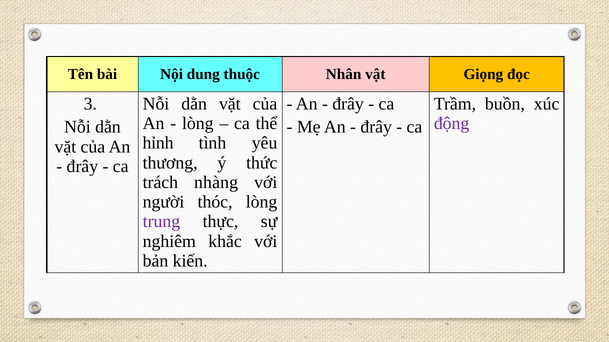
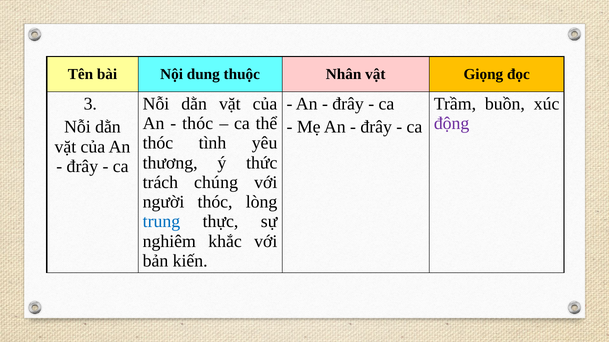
lòng at (198, 124): lòng -> thóc
hỉnh at (158, 143): hỉnh -> thóc
nhàng: nhàng -> chúng
trung colour: purple -> blue
